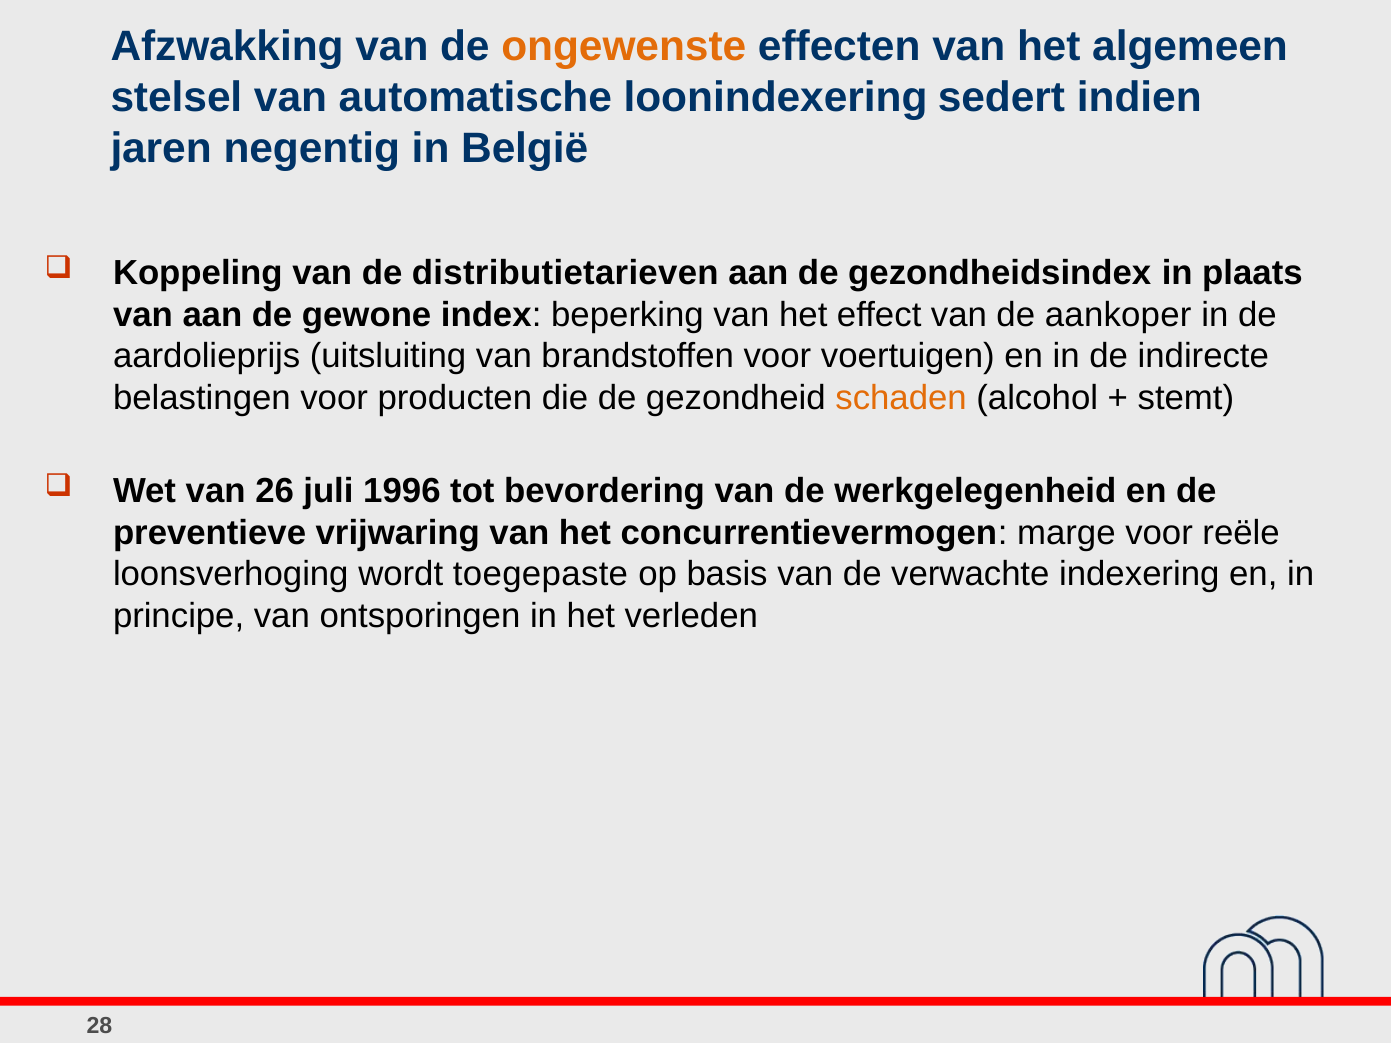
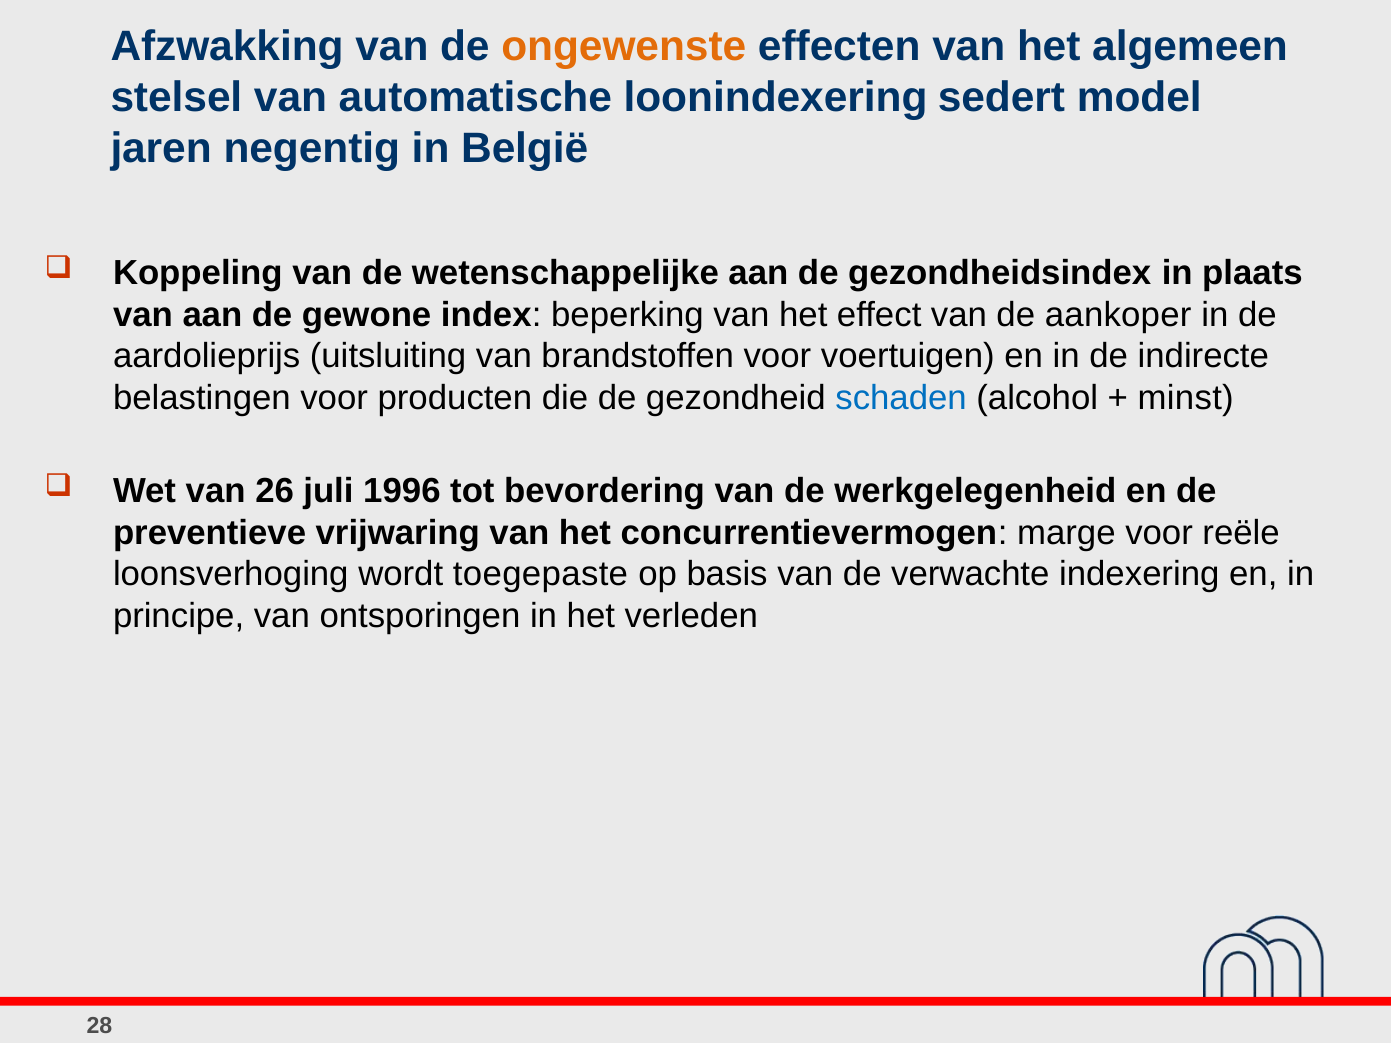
indien: indien -> model
distributietarieven: distributietarieven -> wetenschappelijke
schaden colour: orange -> blue
stemt: stemt -> minst
